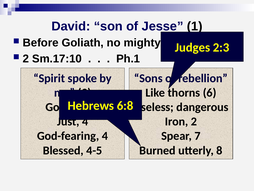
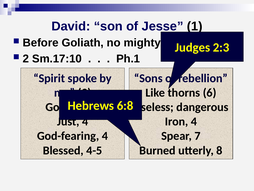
Iron 2: 2 -> 4
